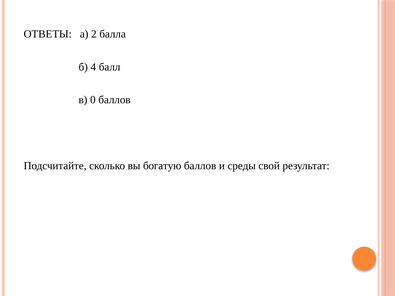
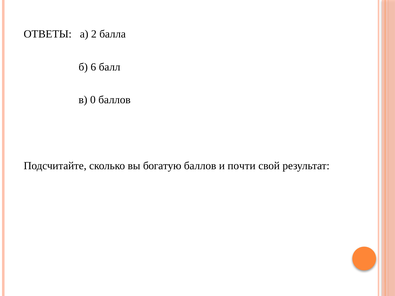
4: 4 -> 6
среды: среды -> почти
